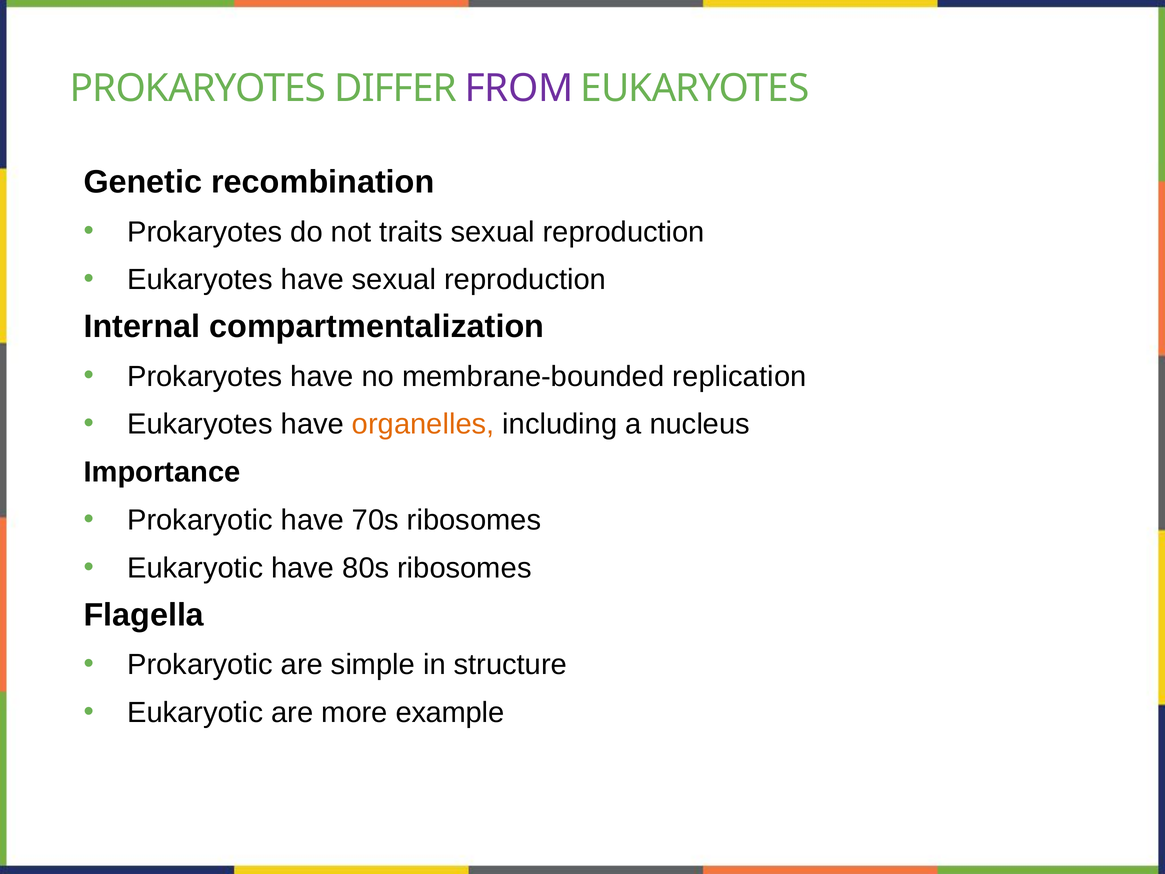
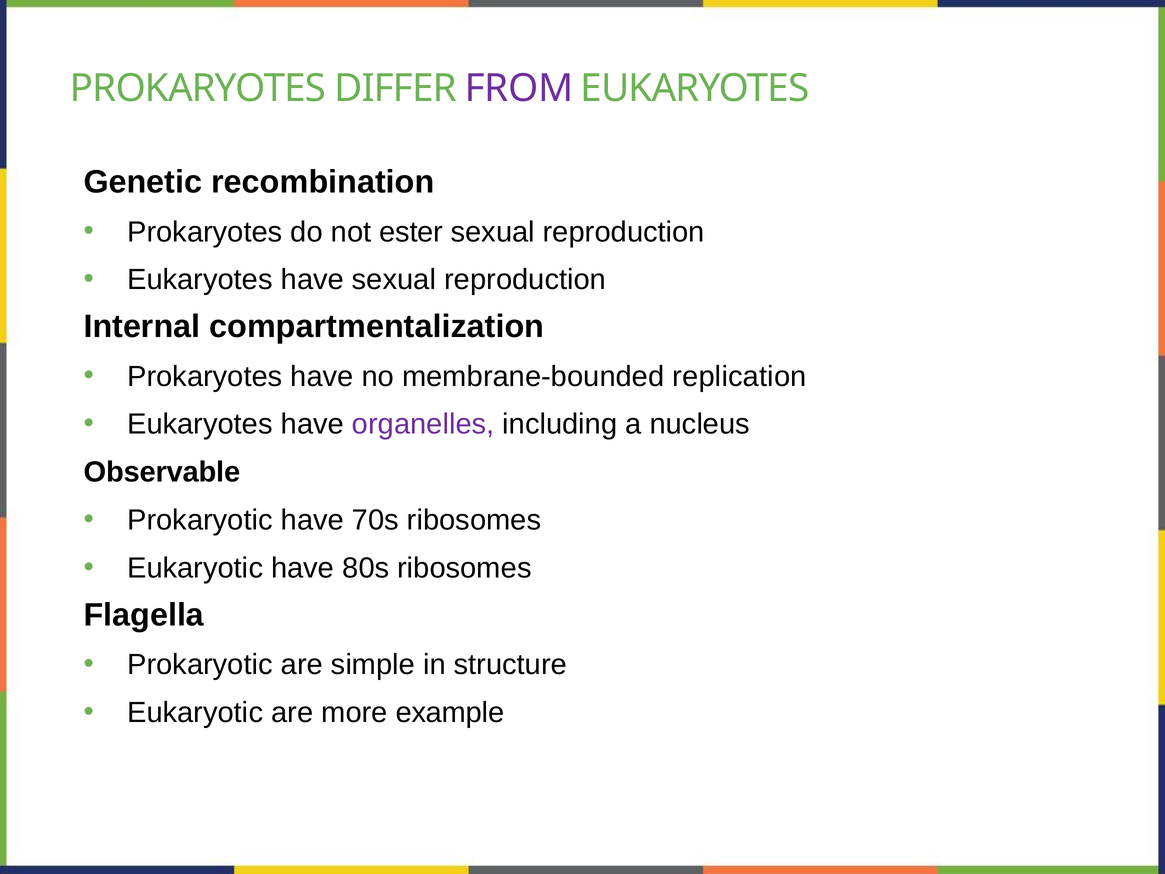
traits: traits -> ester
organelles colour: orange -> purple
Importance: Importance -> Observable
